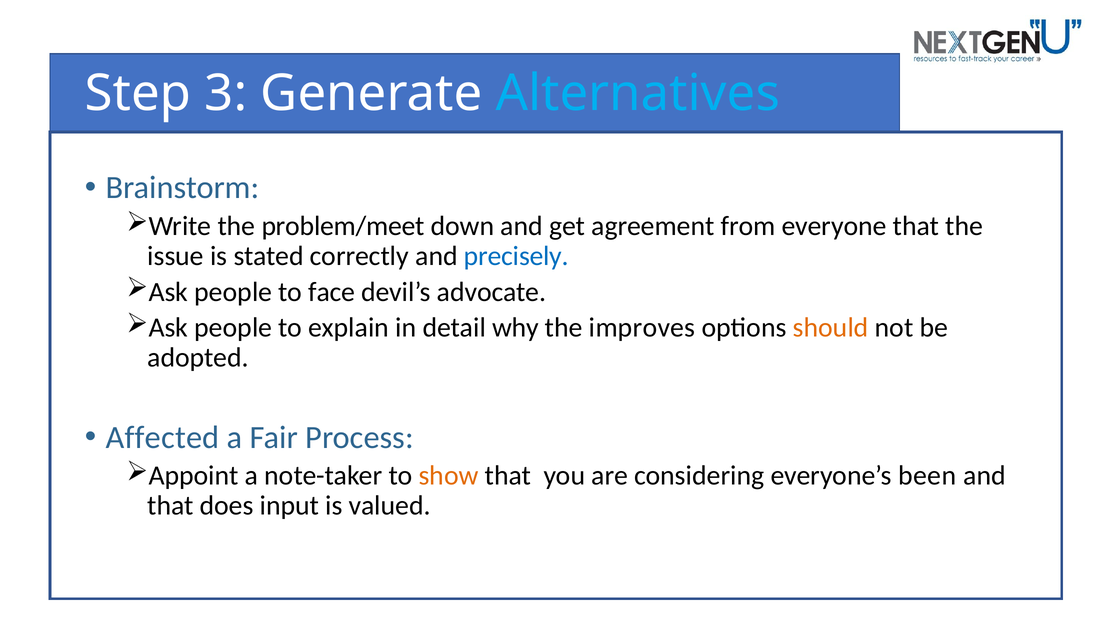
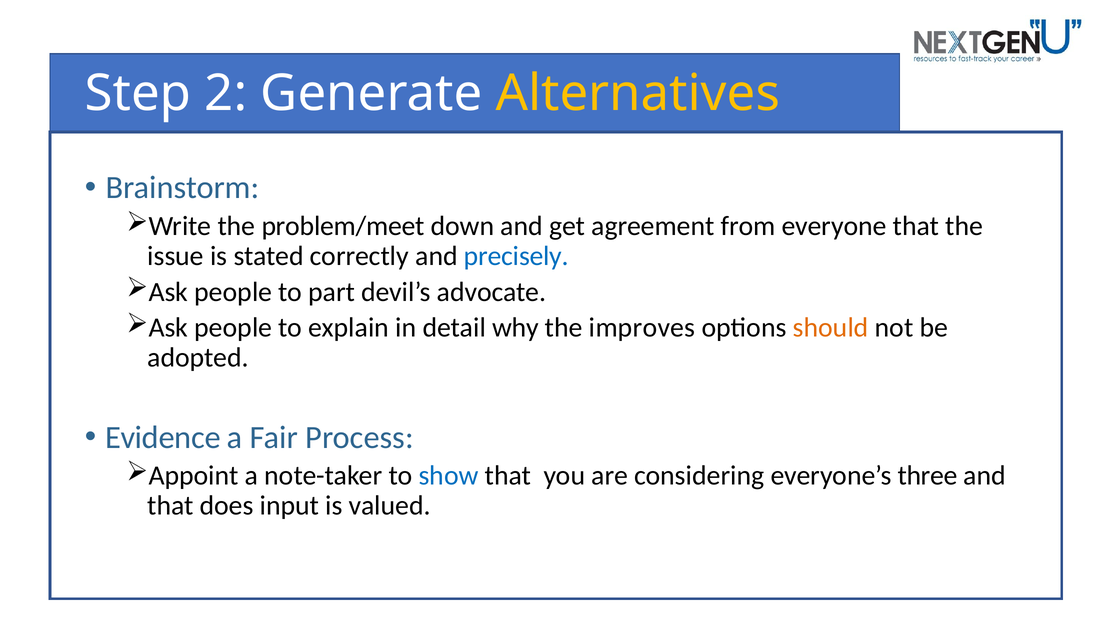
3: 3 -> 2
Alternatives colour: light blue -> yellow
face: face -> part
Affected: Affected -> Evidence
show colour: orange -> blue
been: been -> three
